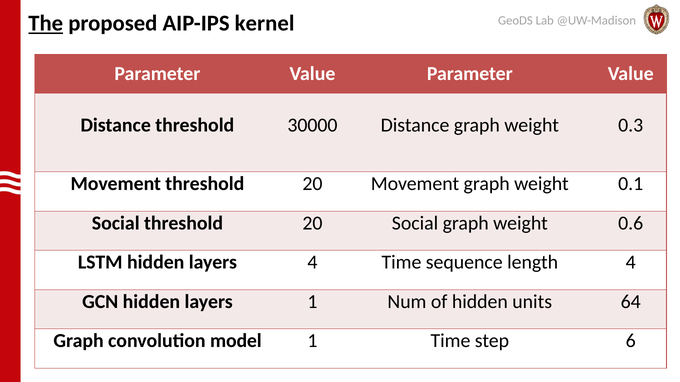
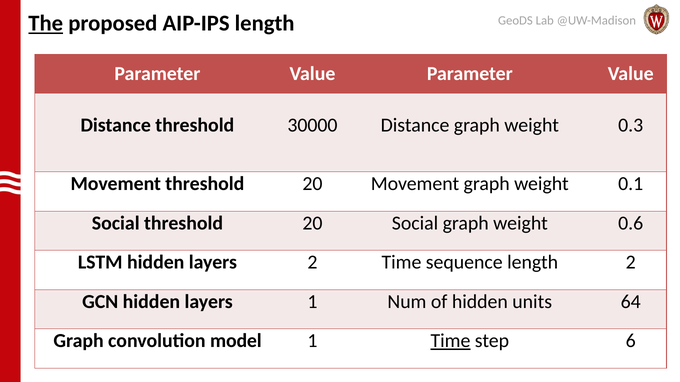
AIP-IPS kernel: kernel -> length
layers 4: 4 -> 2
length 4: 4 -> 2
Time at (450, 341) underline: none -> present
